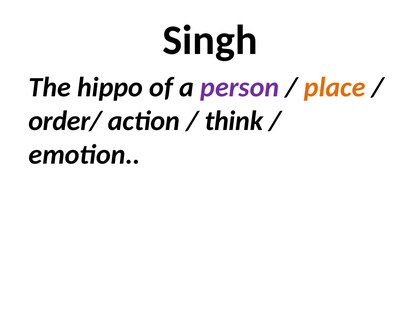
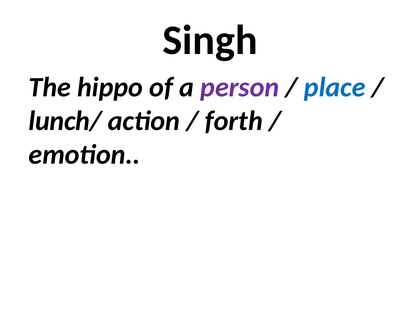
place colour: orange -> blue
order/: order/ -> lunch/
think: think -> forth
